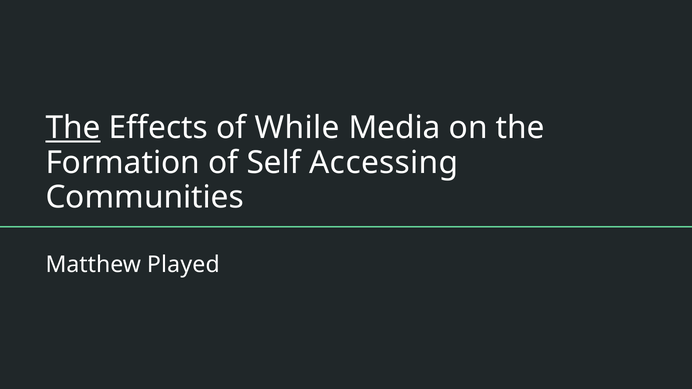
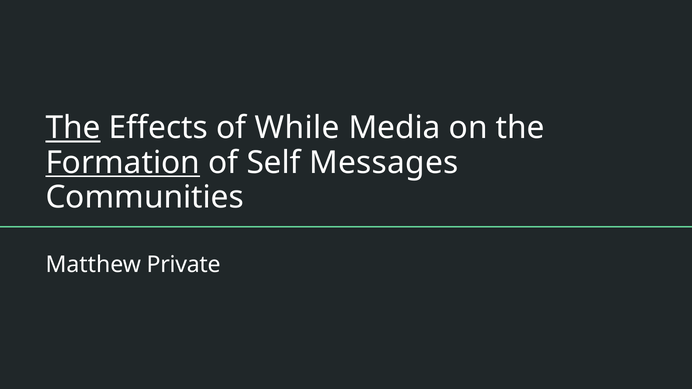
Formation underline: none -> present
Accessing: Accessing -> Messages
Played: Played -> Private
